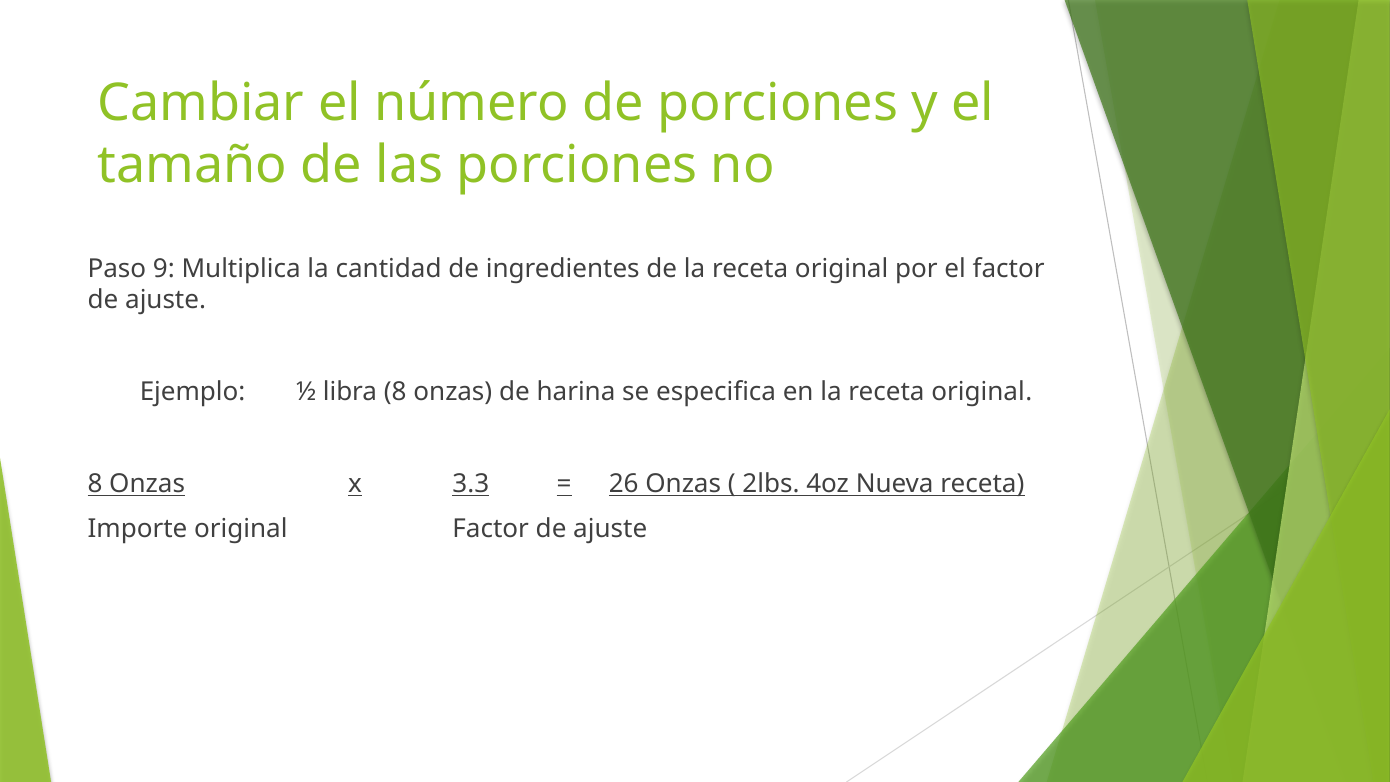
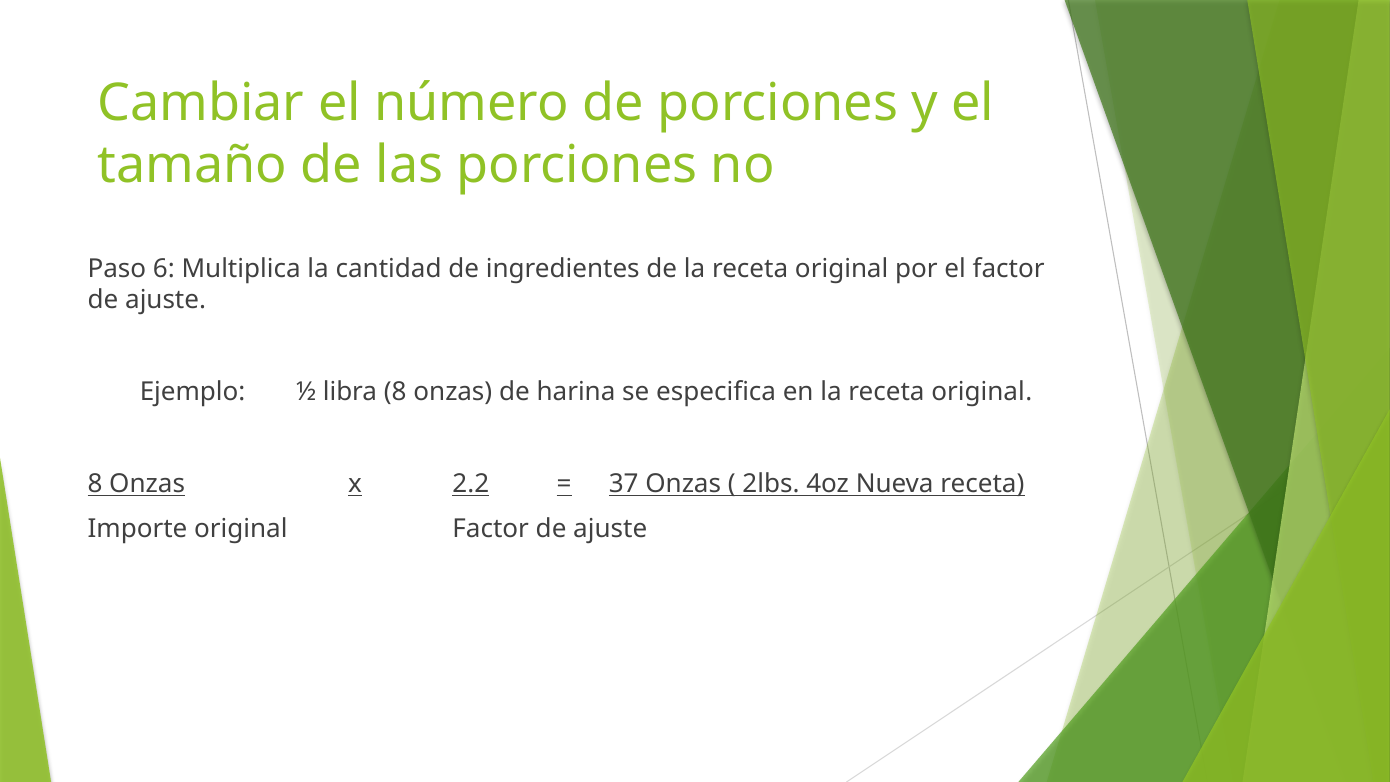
9: 9 -> 6
3.3: 3.3 -> 2.2
26: 26 -> 37
